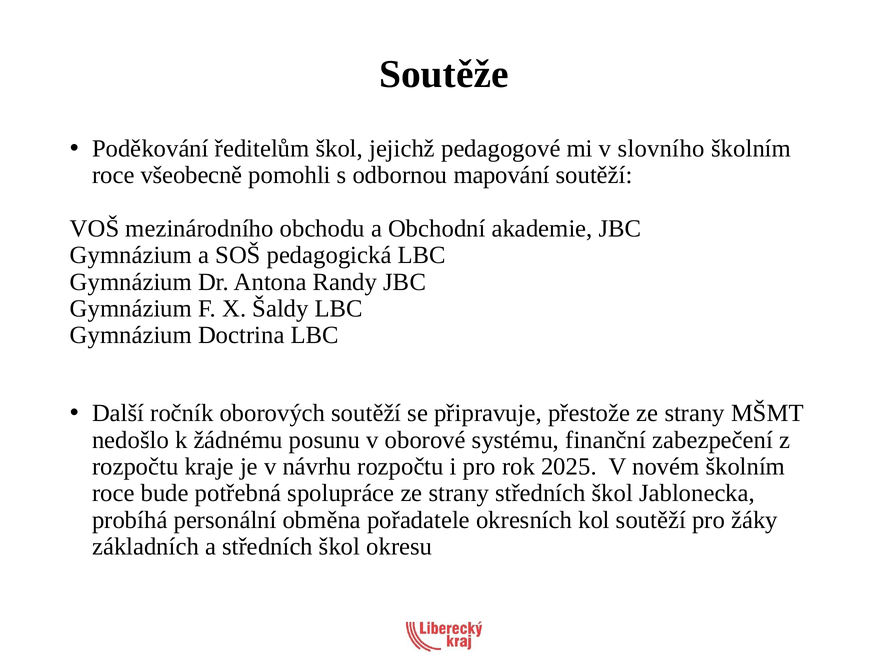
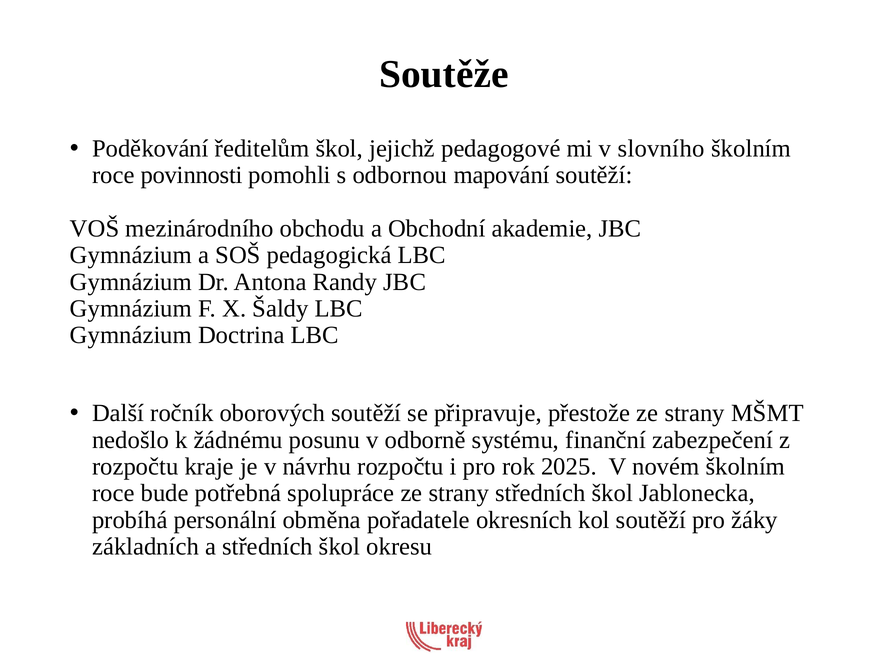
všeobecně: všeobecně -> povinnosti
oborové: oborové -> odborně
